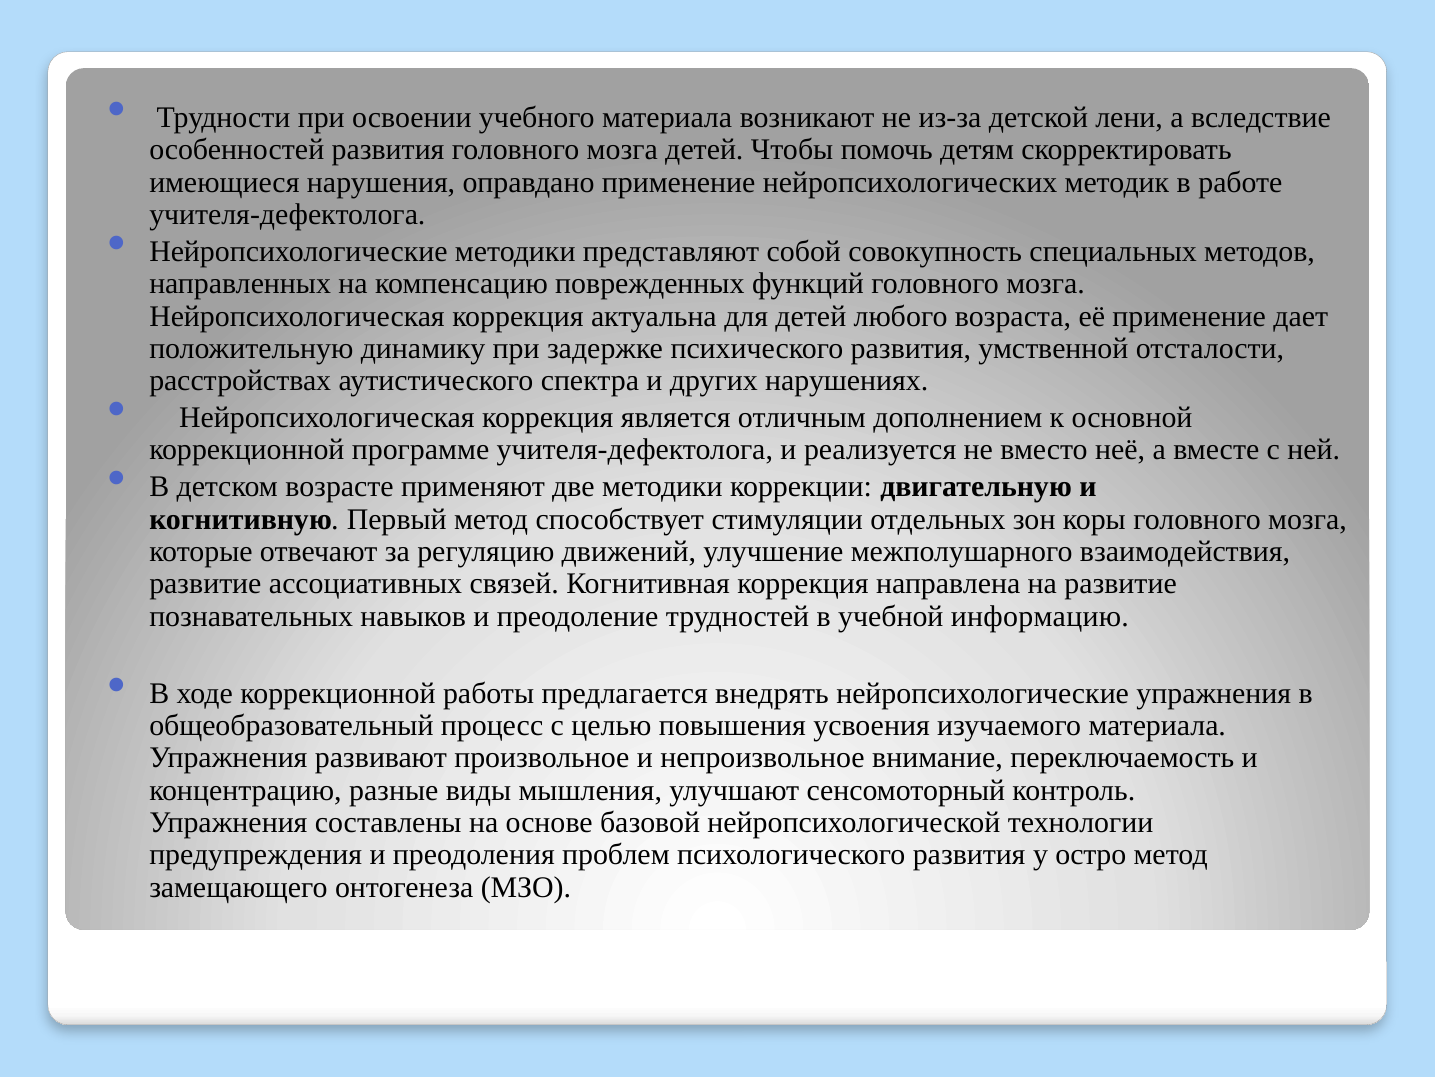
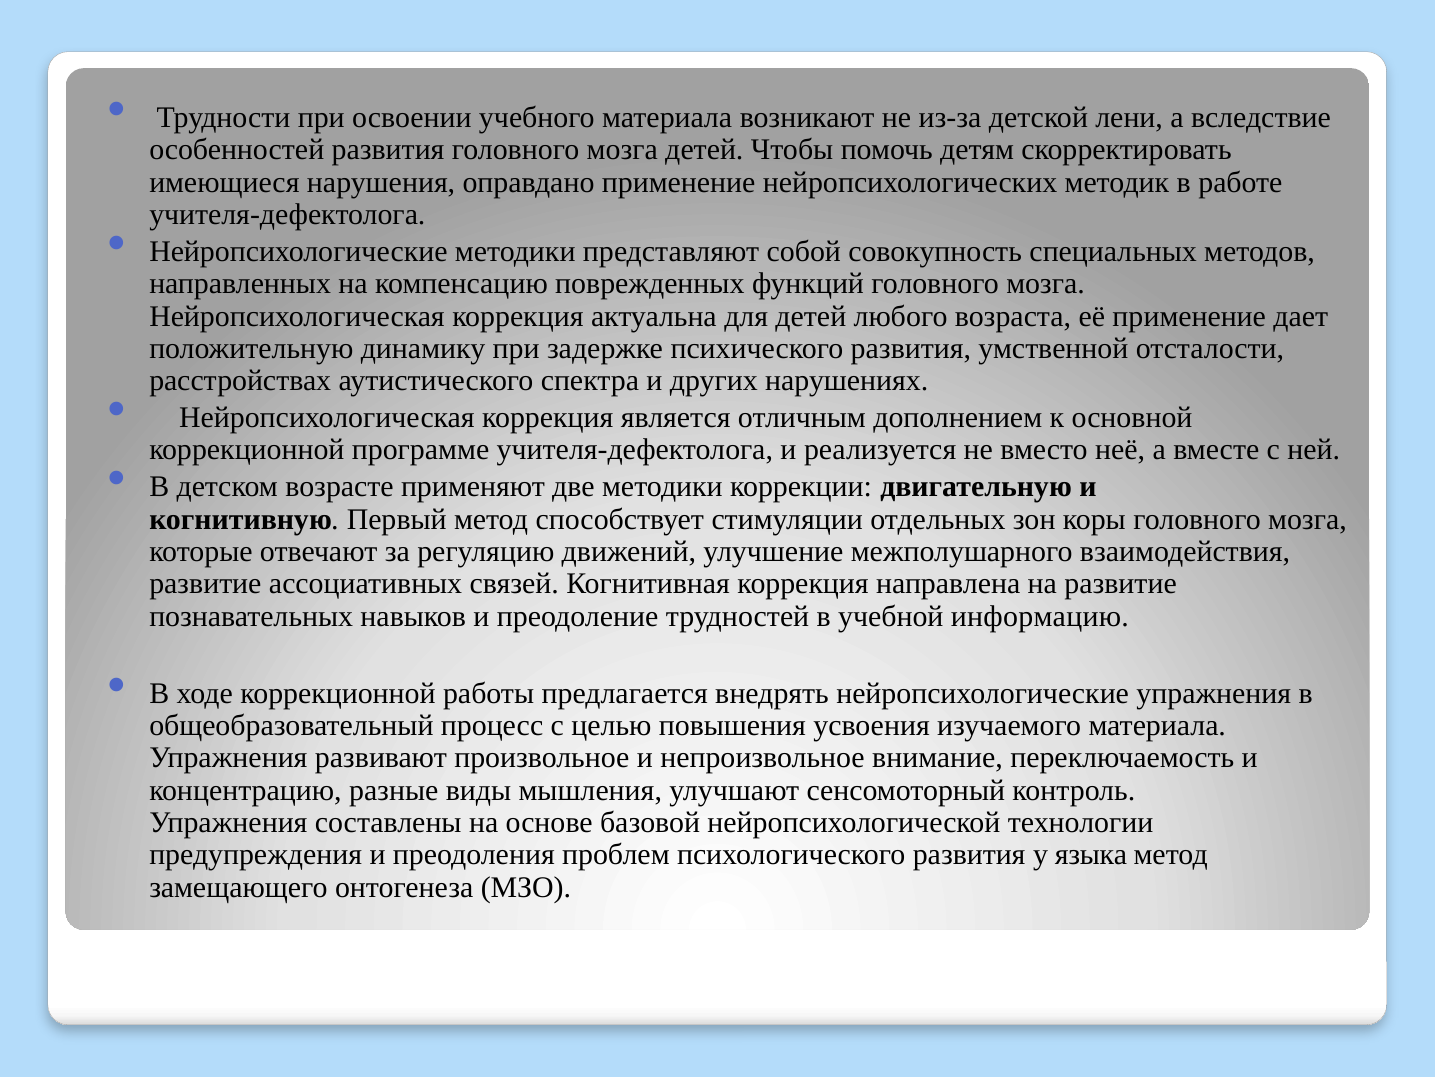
остро: остро -> языка
